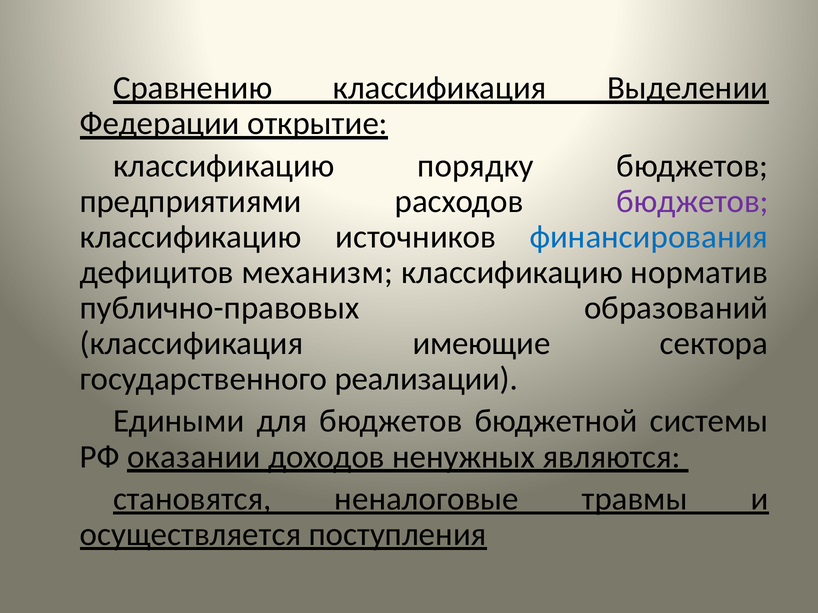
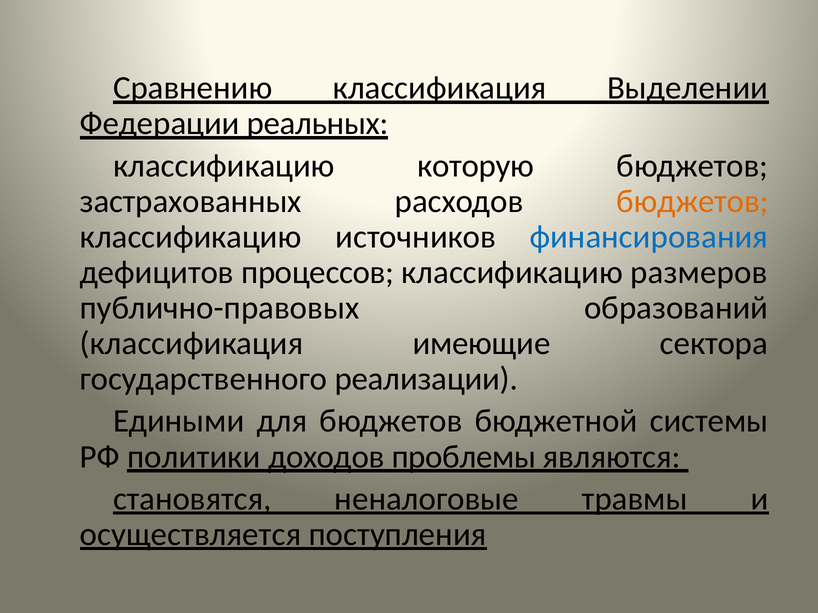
открытие: открытие -> реальных
порядку: порядку -> которую
предприятиями: предприятиями -> застрахованных
бюджетов at (692, 201) colour: purple -> orange
механизм: механизм -> процессов
норматив: норматив -> размеров
оказании: оказании -> политики
ненужных: ненужных -> проблемы
